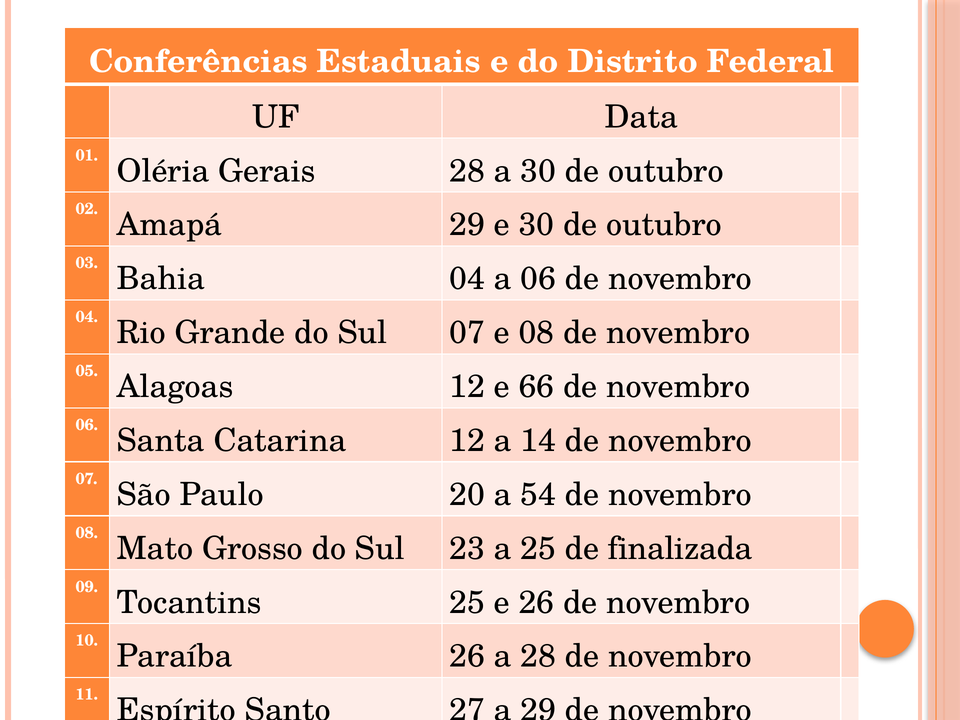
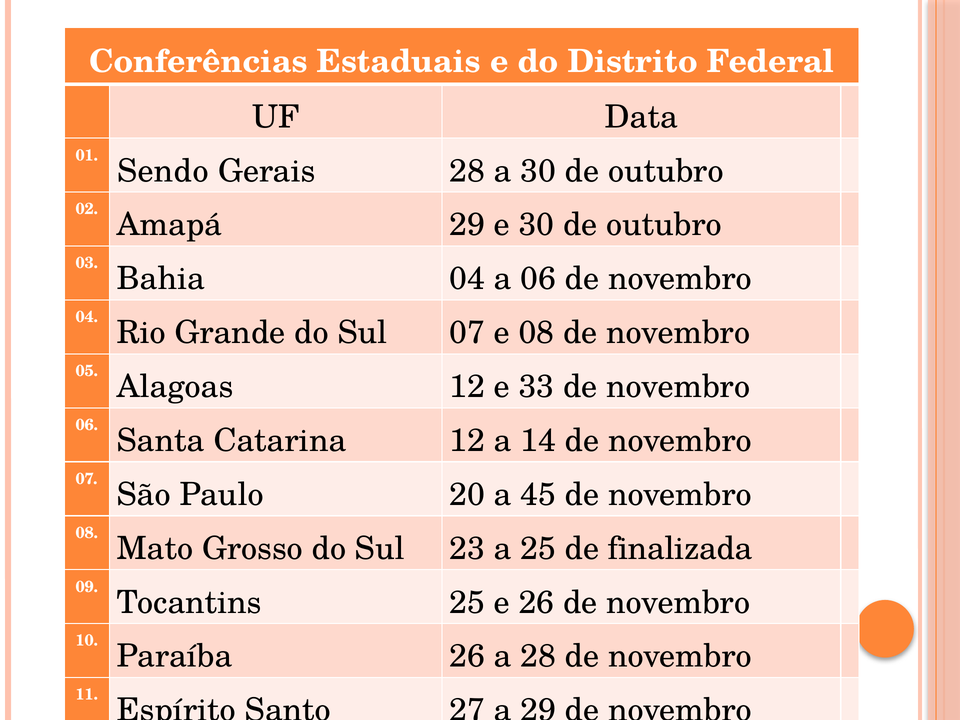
Oléria: Oléria -> Sendo
66: 66 -> 33
54: 54 -> 45
